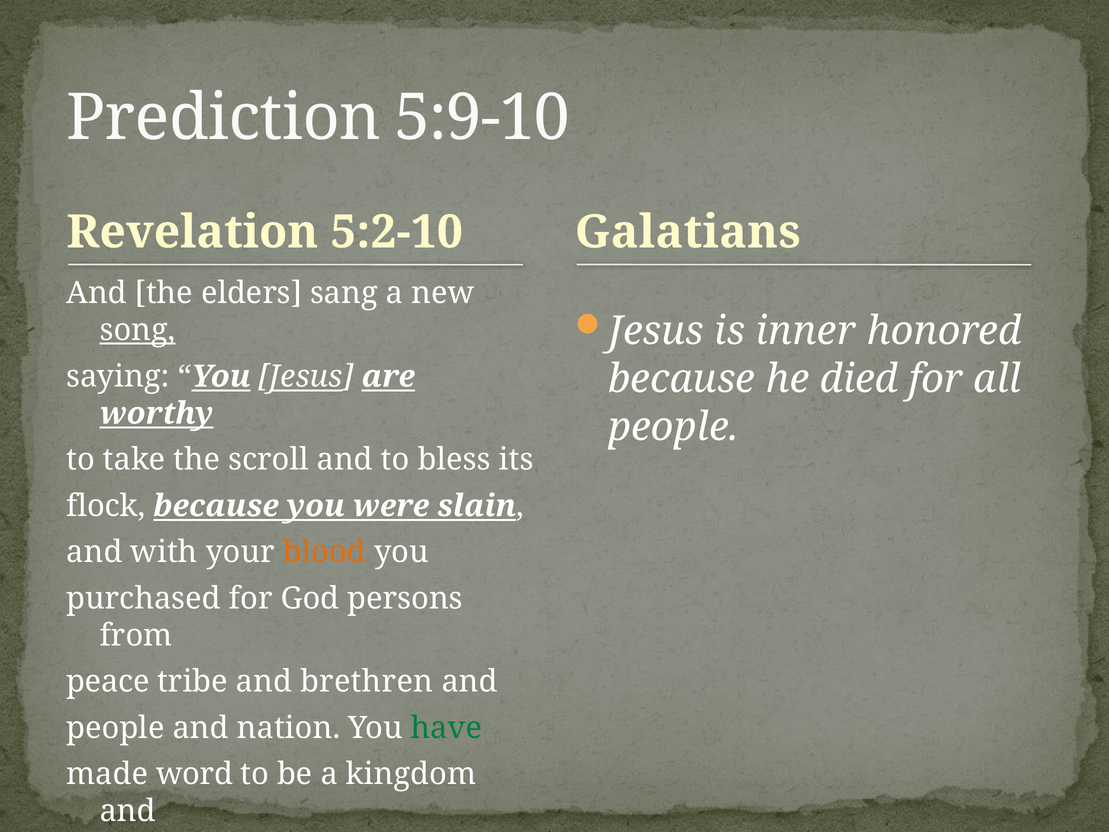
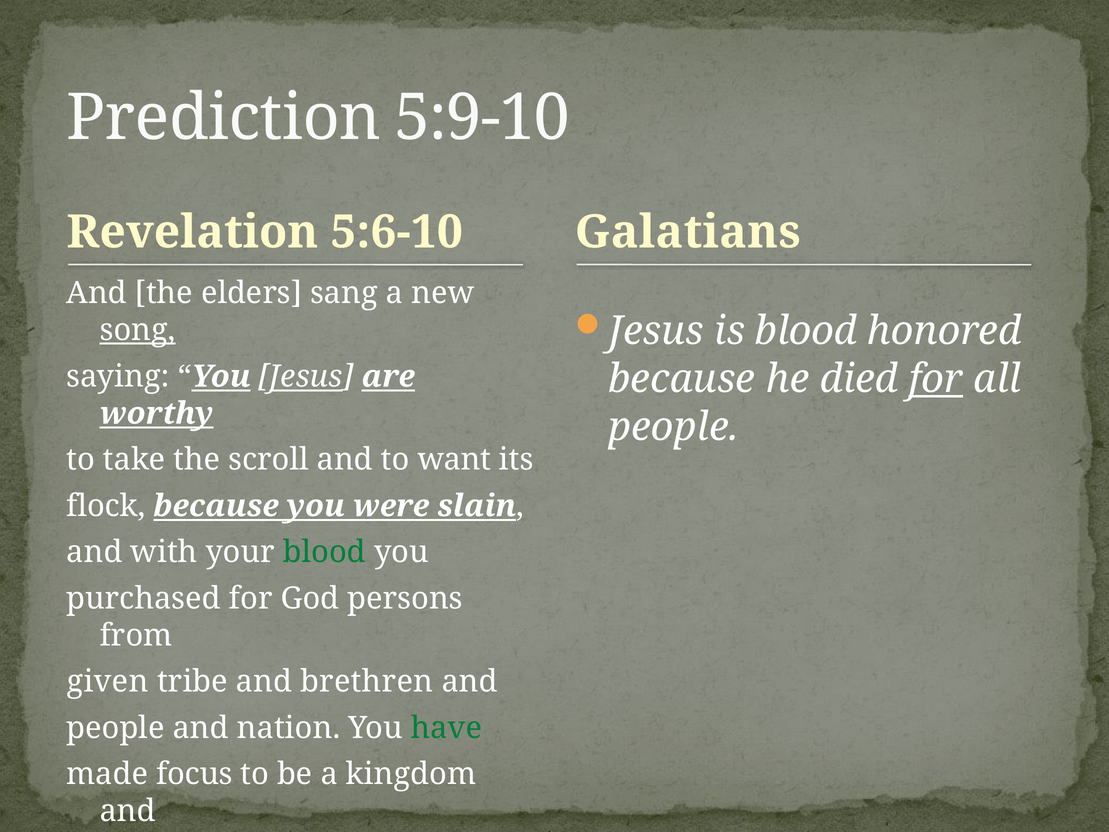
5:2-10: 5:2-10 -> 5:6-10
is inner: inner -> blood
for at (936, 379) underline: none -> present
bless: bless -> want
blood at (324, 552) colour: orange -> green
peace: peace -> given
word: word -> focus
